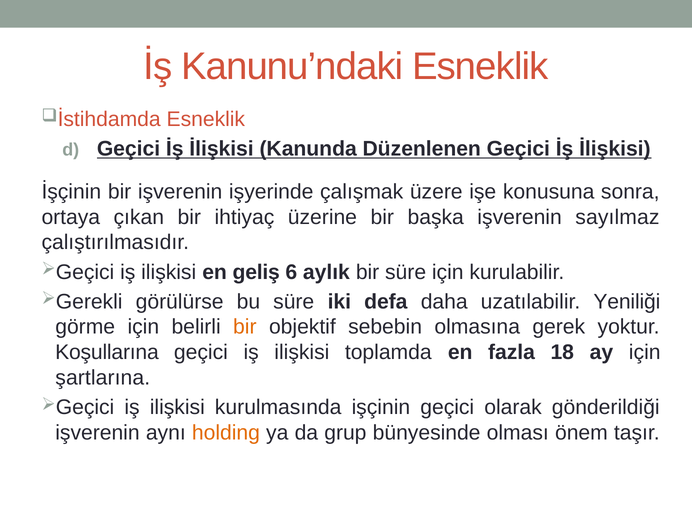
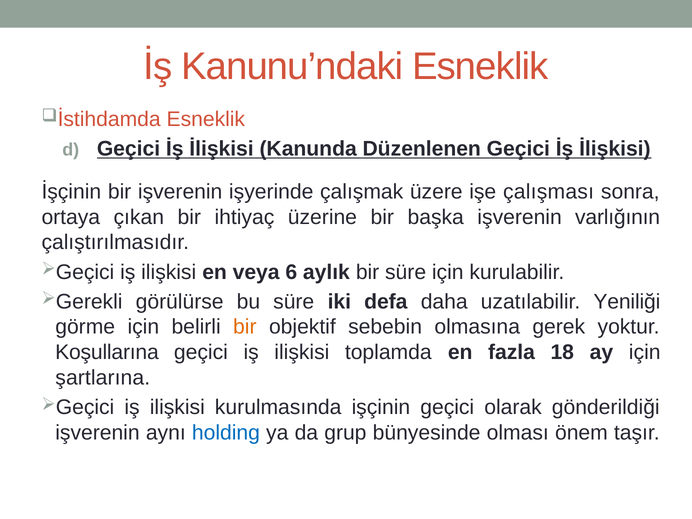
konusuna: konusuna -> çalışması
sayılmaz: sayılmaz -> varlığının
geliş: geliş -> veya
holding colour: orange -> blue
